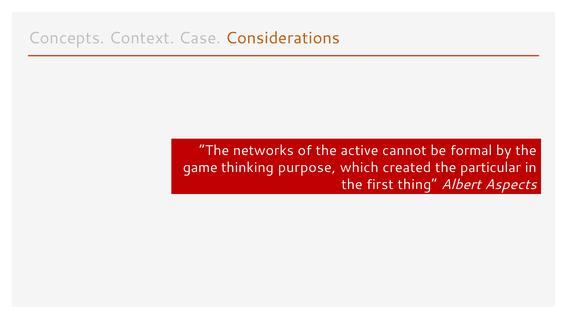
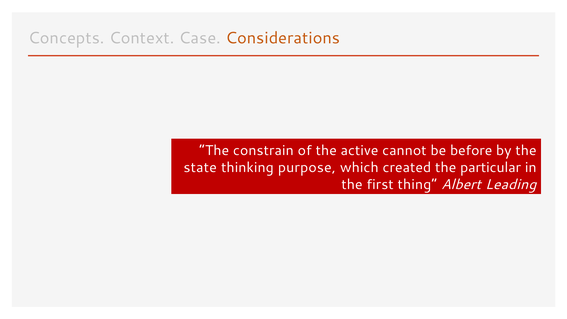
networks: networks -> constrain
formal: formal -> before
game: game -> state
Aspects: Aspects -> Leading
